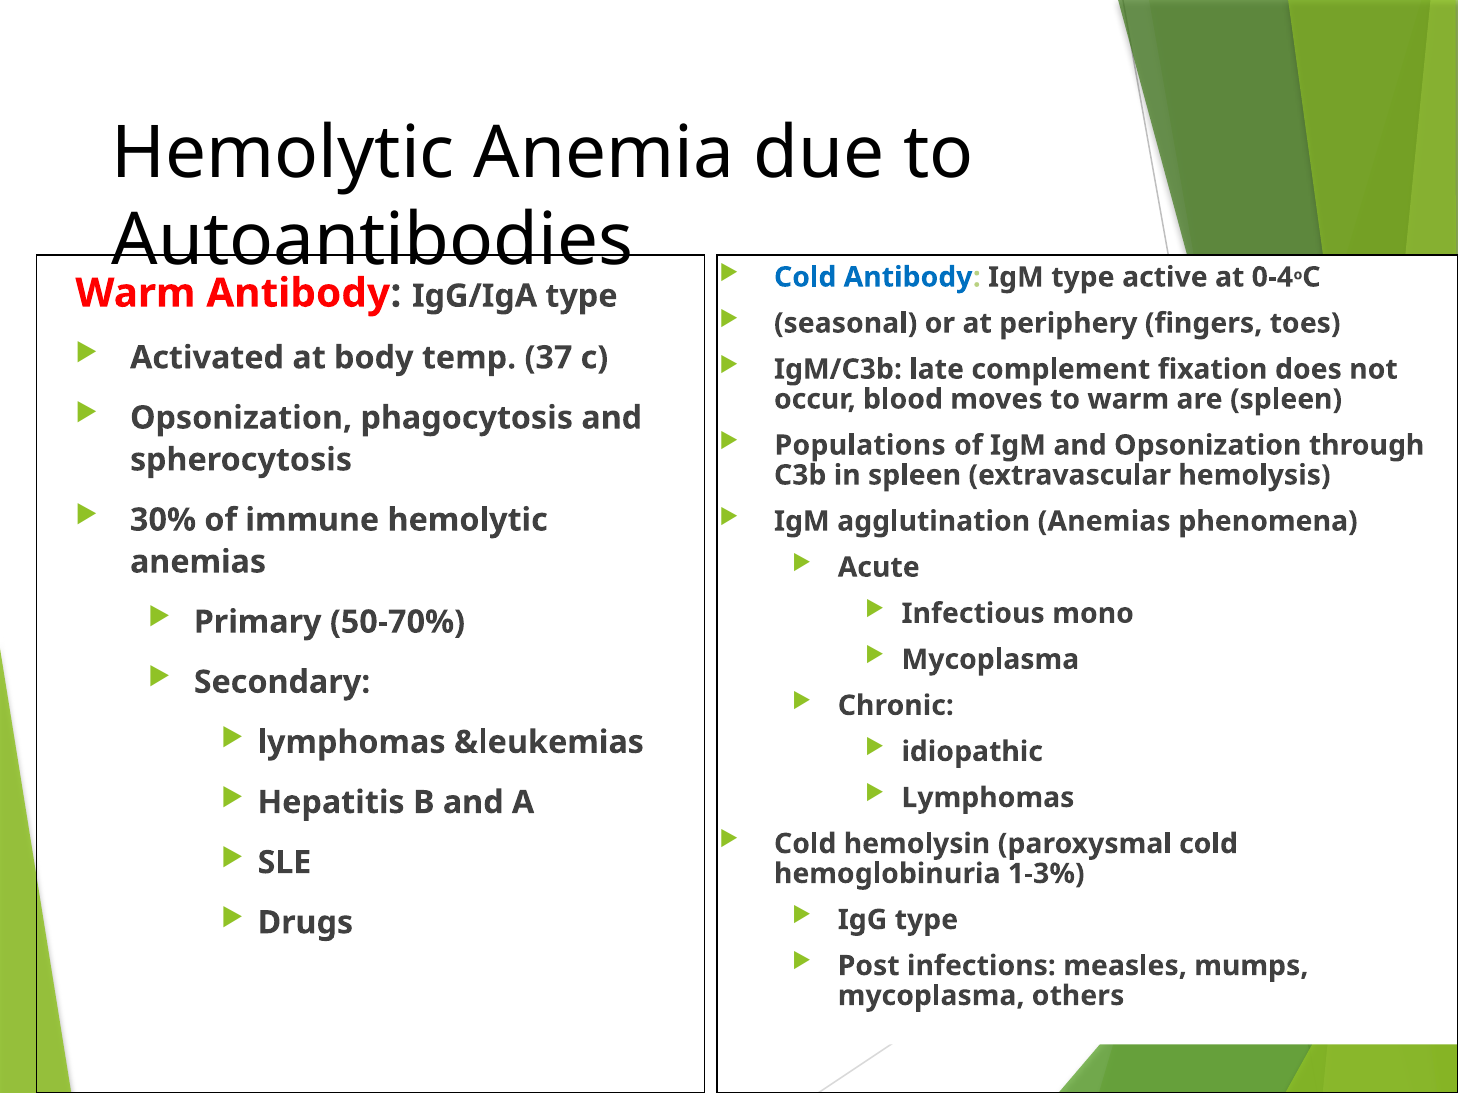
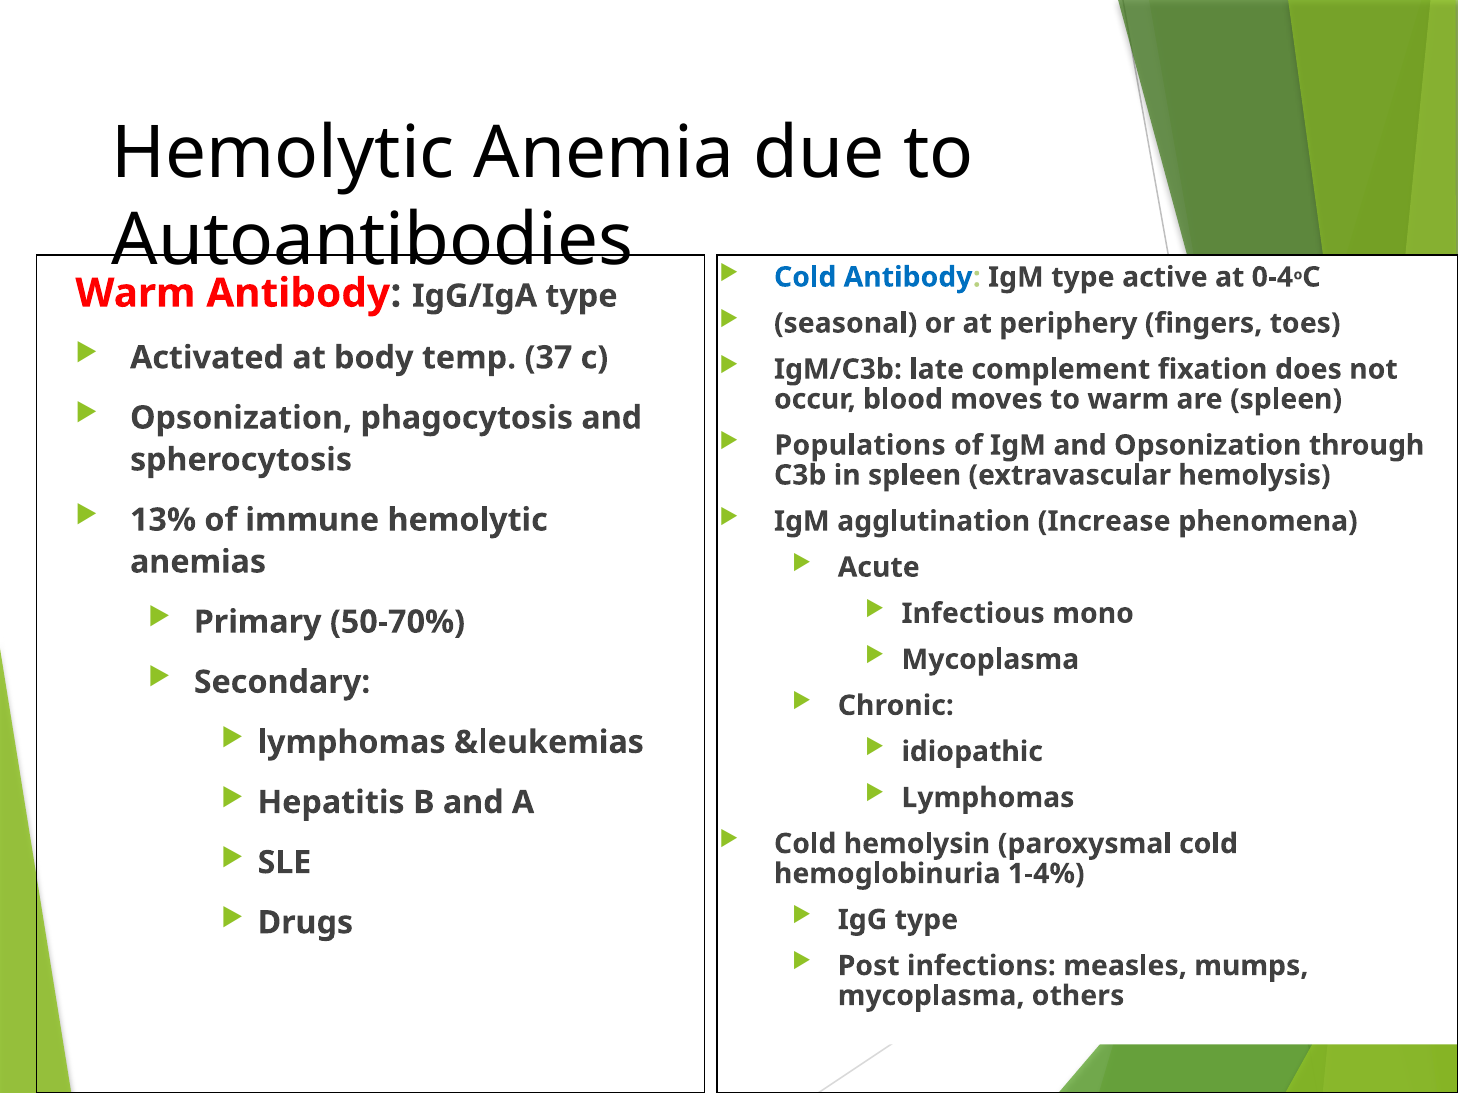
30%: 30% -> 13%
agglutination Anemias: Anemias -> Increase
1-3%: 1-3% -> 1-4%
